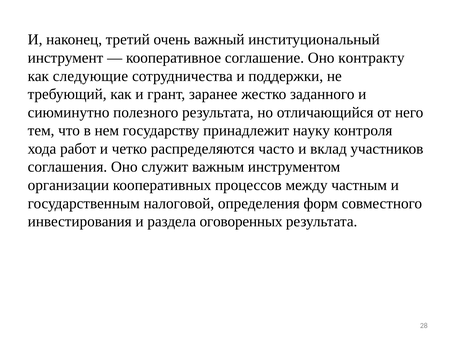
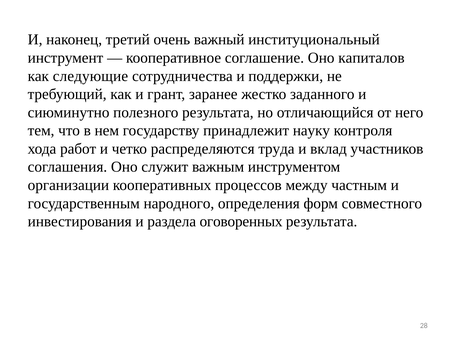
контракту: контракту -> капиталов
часто: часто -> труда
налоговой: налоговой -> народного
